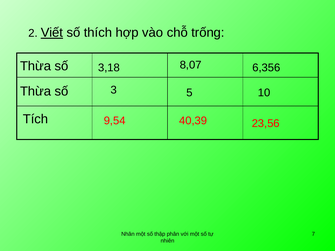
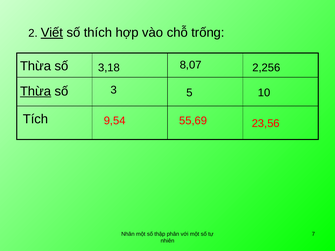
6,356: 6,356 -> 2,256
Thừa at (36, 91) underline: none -> present
40,39: 40,39 -> 55,69
